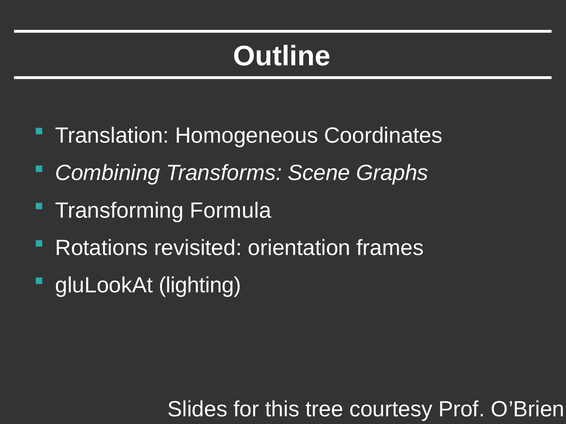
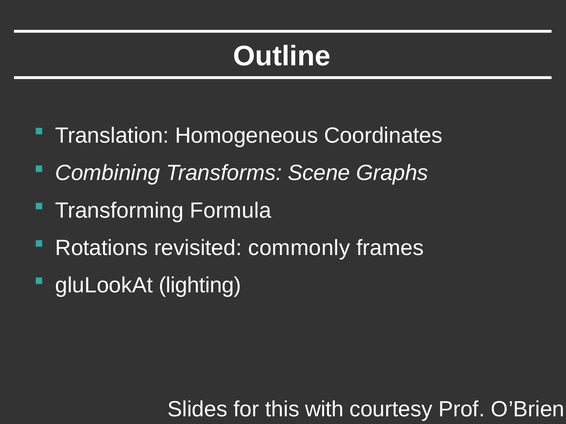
orientation: orientation -> commonly
tree: tree -> with
